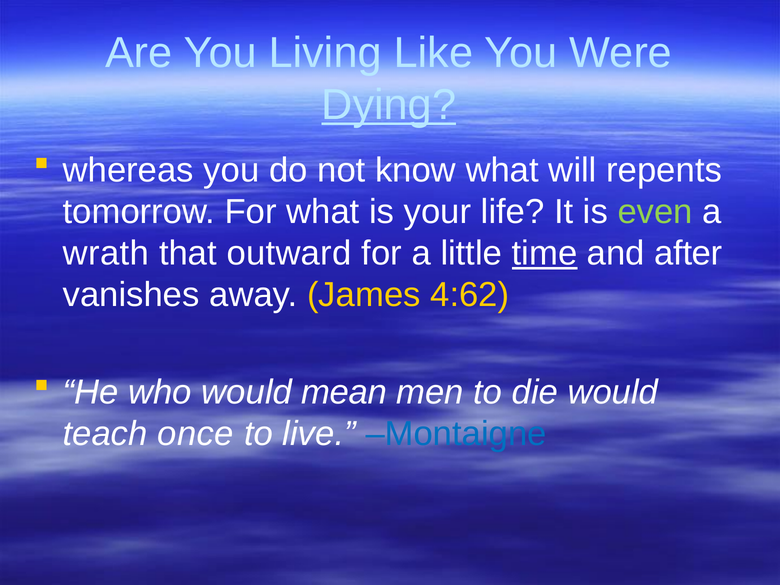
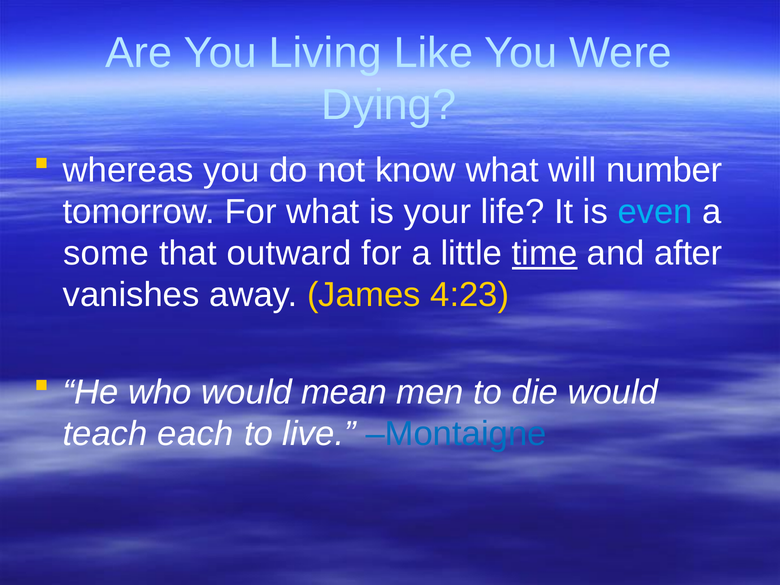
Dying underline: present -> none
repents: repents -> number
even colour: light green -> light blue
wrath: wrath -> some
4:62: 4:62 -> 4:23
once: once -> each
